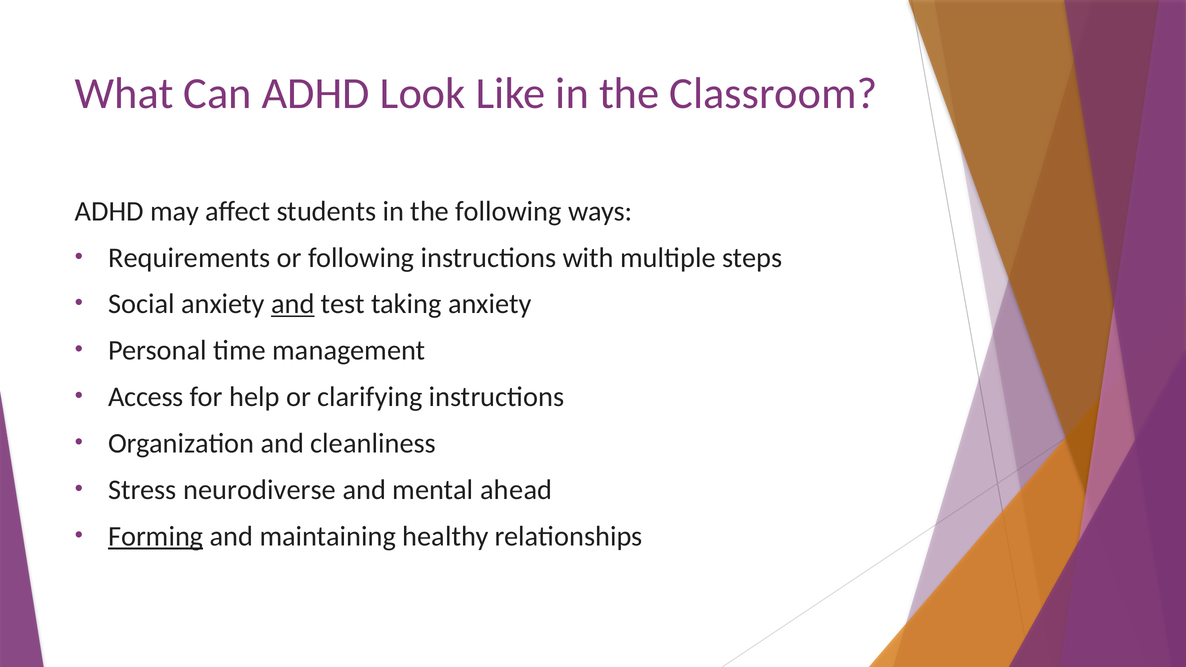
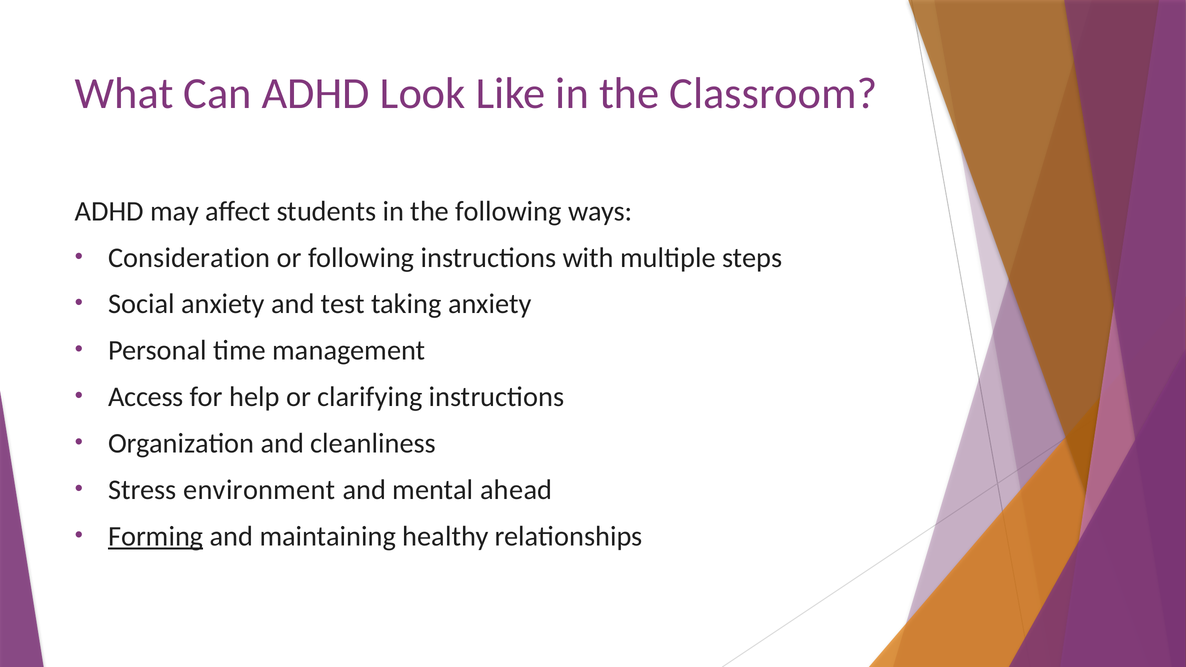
Requirements: Requirements -> Consideration
and at (293, 304) underline: present -> none
neurodiverse: neurodiverse -> environment
